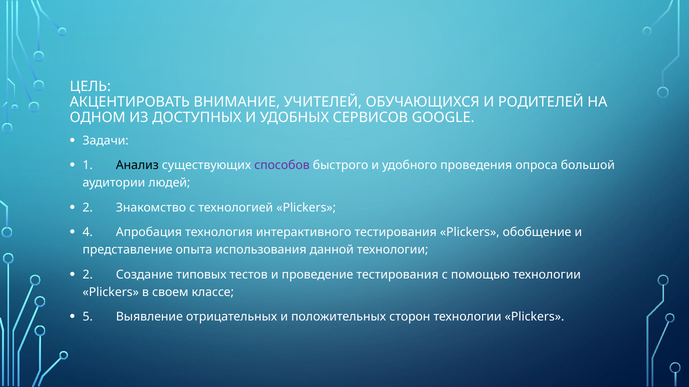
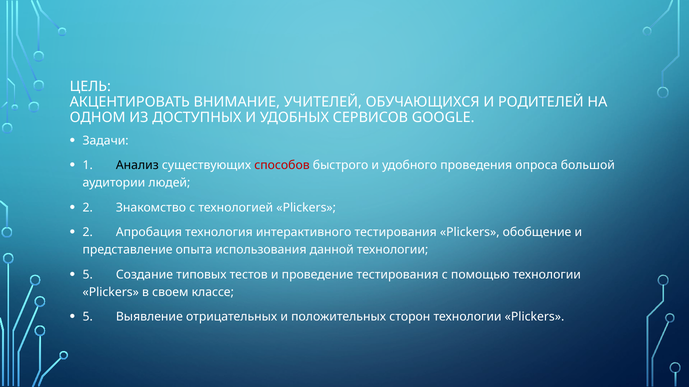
способов colour: purple -> red
4 at (88, 233): 4 -> 2
2 at (88, 275): 2 -> 5
